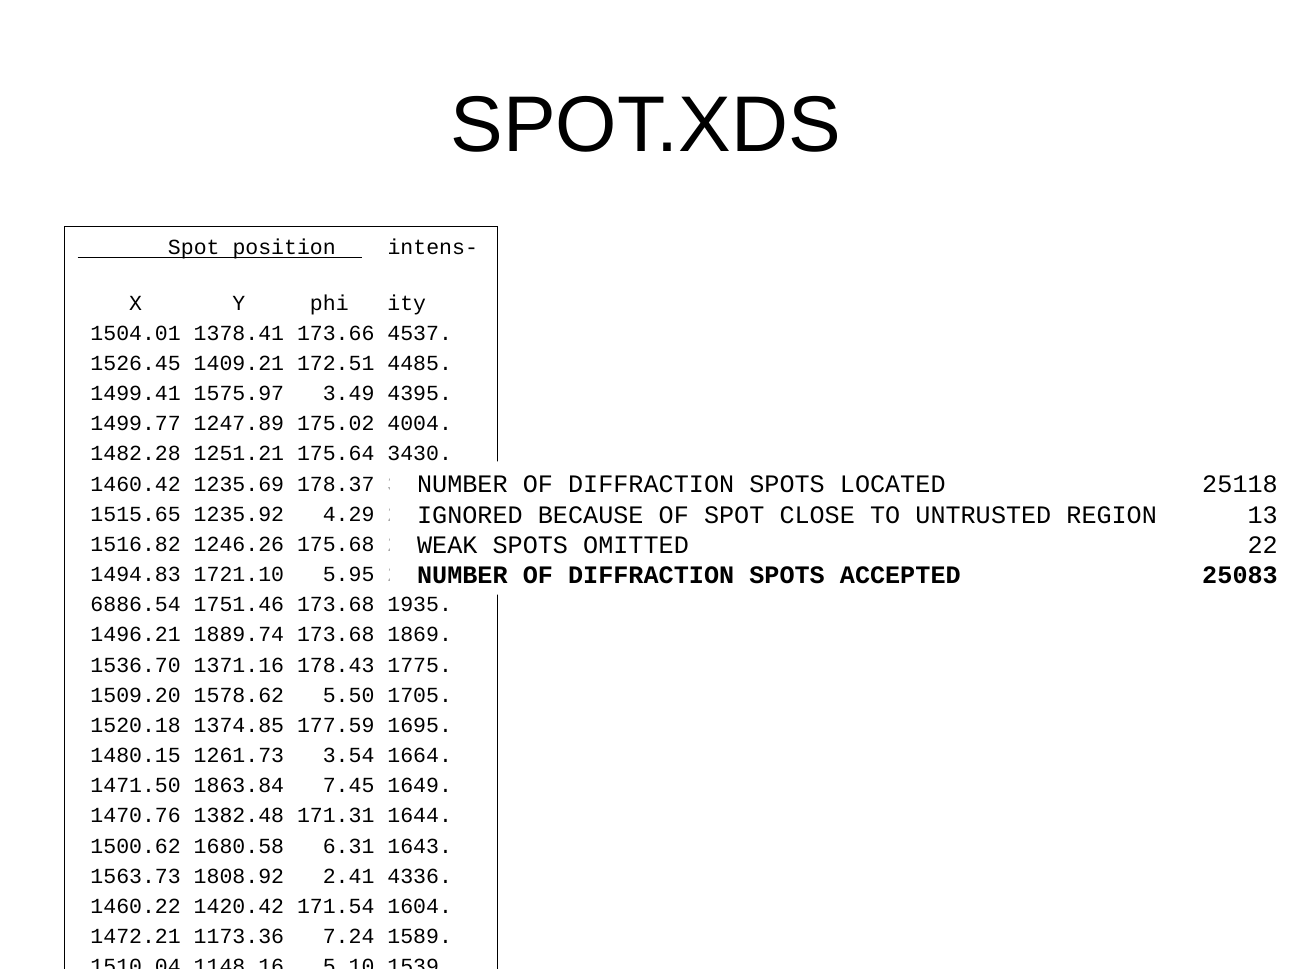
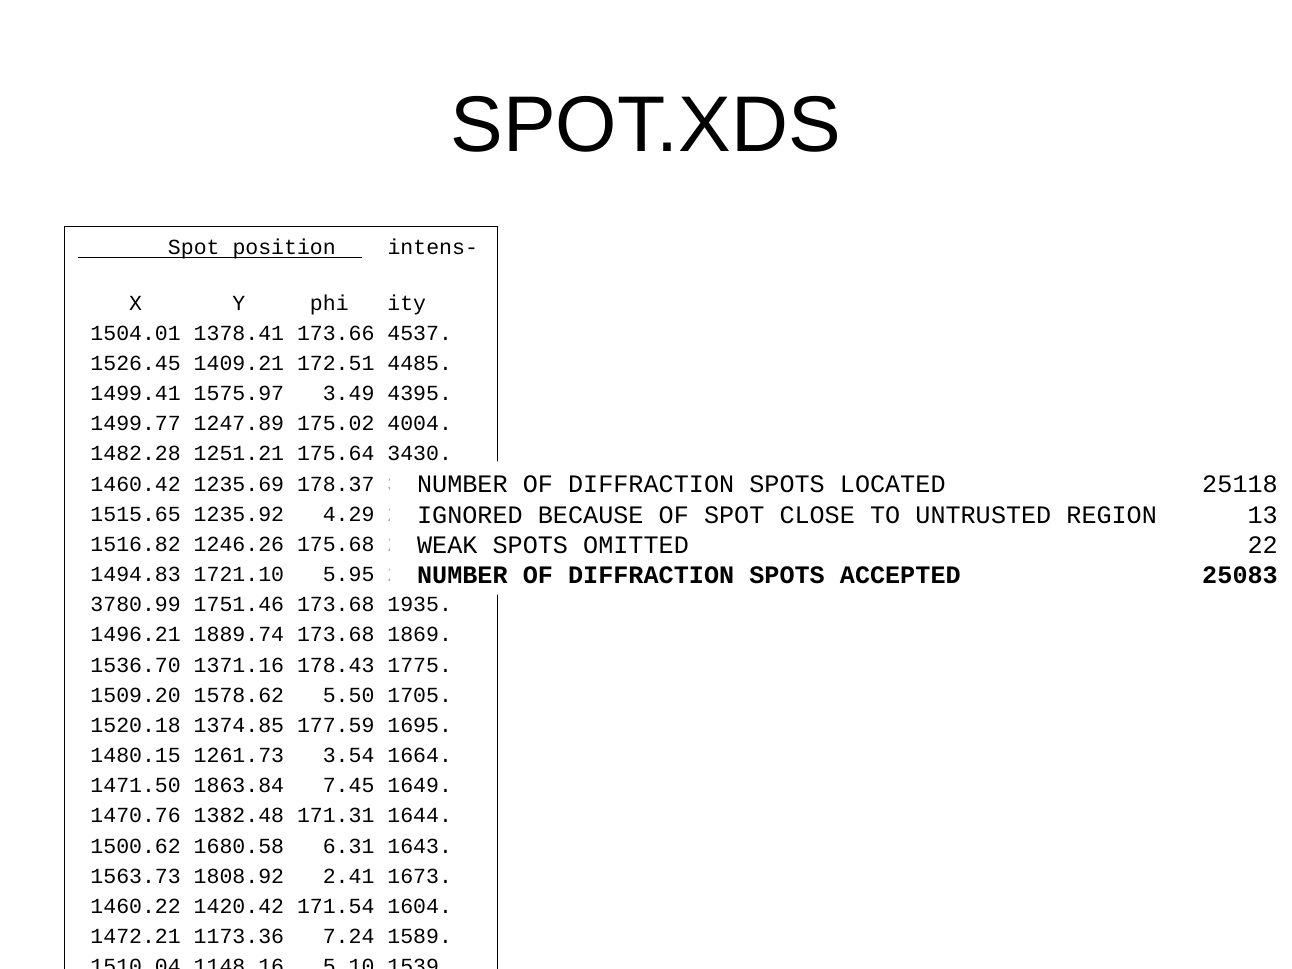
6886.54: 6886.54 -> 3780.99
4336: 4336 -> 1673
